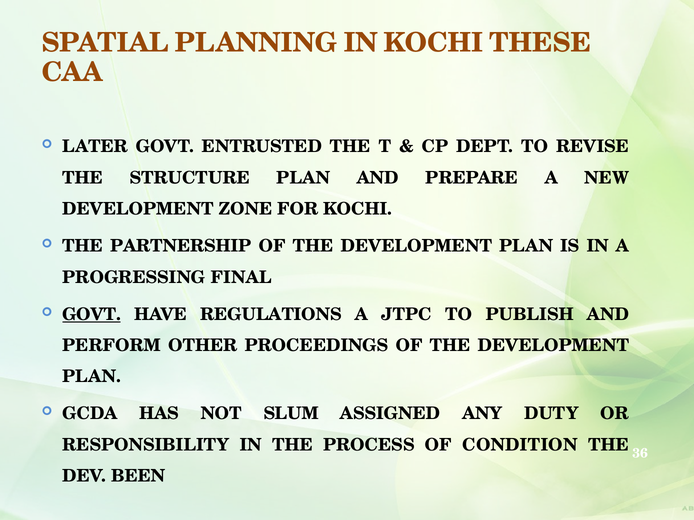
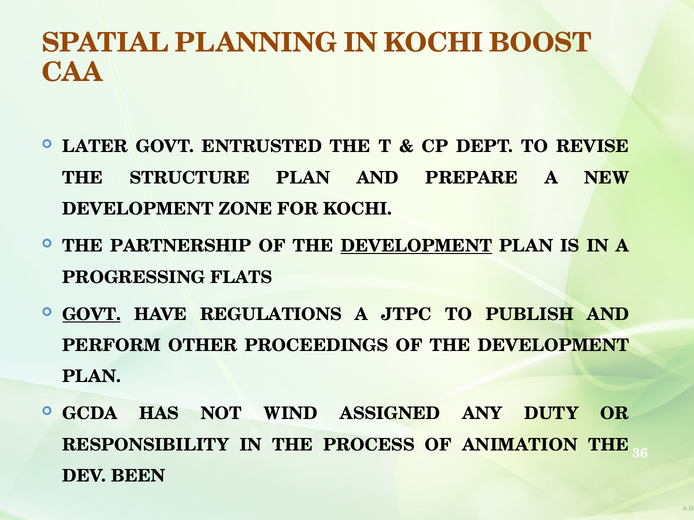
THESE: THESE -> BOOST
DEVELOPMENT at (416, 246) underline: none -> present
FINAL: FINAL -> FLATS
SLUM: SLUM -> WIND
CONDITION: CONDITION -> ANIMATION
